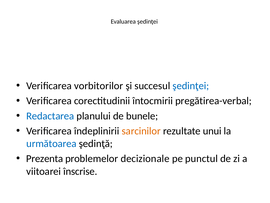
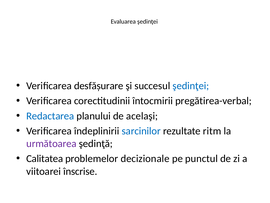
vorbitorilor: vorbitorilor -> desfășurare
bunele: bunele -> acelaşi
sarcinilor colour: orange -> blue
unui: unui -> ritm
următoarea colour: blue -> purple
Prezenta: Prezenta -> Calitatea
